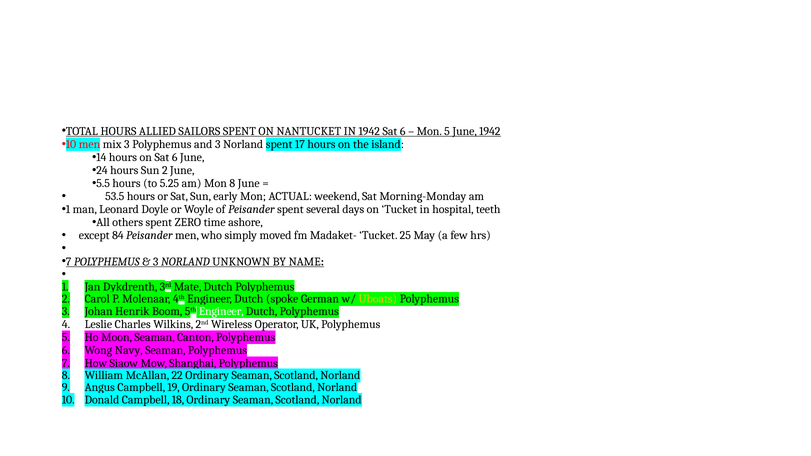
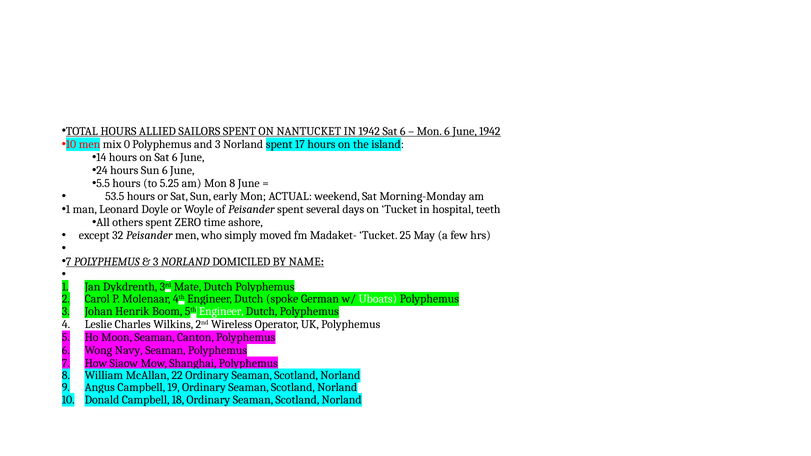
Mon 5: 5 -> 6
mix 3: 3 -> 0
Sun 2: 2 -> 6
84: 84 -> 32
UNKNOWN: UNKNOWN -> DOMICILED
Uboats colour: yellow -> white
